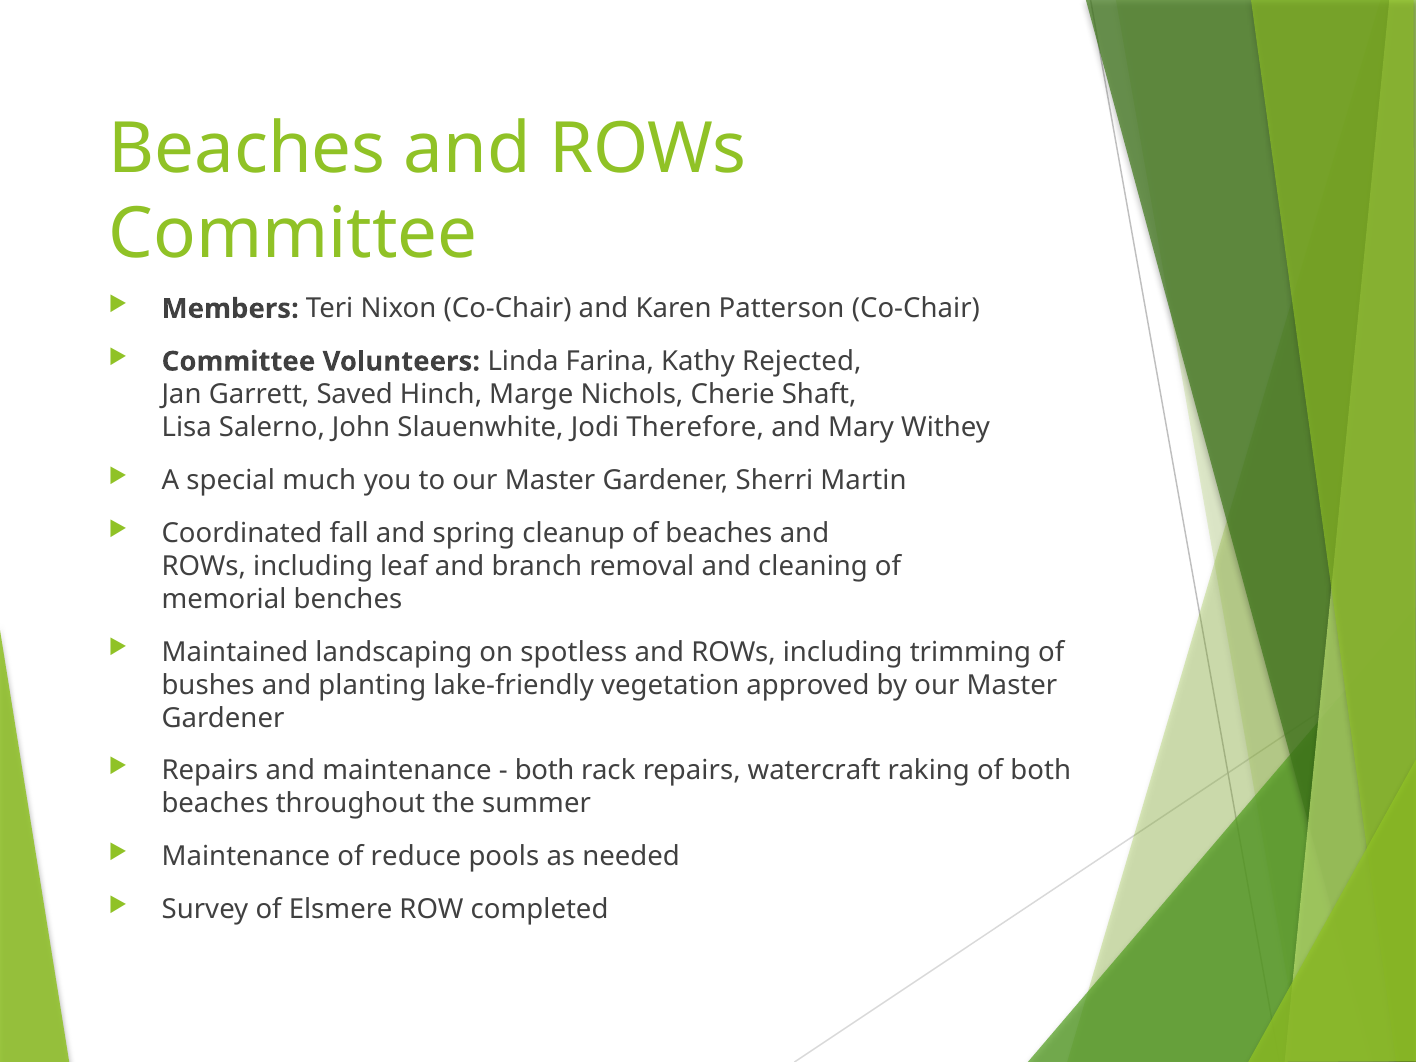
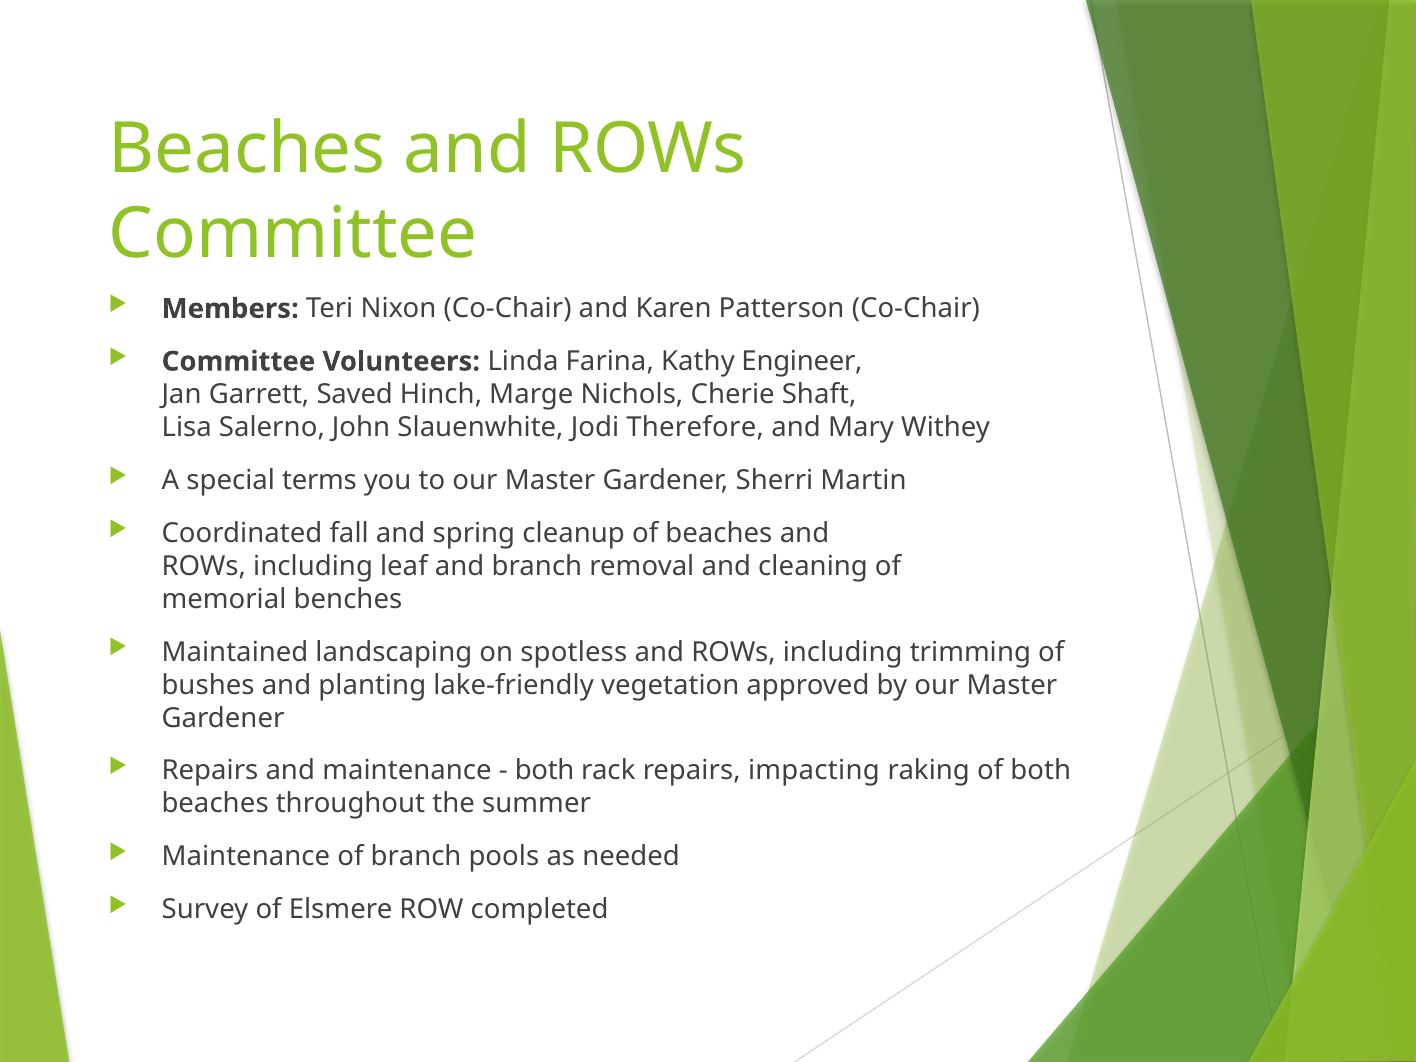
Rejected: Rejected -> Engineer
much: much -> terms
watercraft: watercraft -> impacting
of reduce: reduce -> branch
